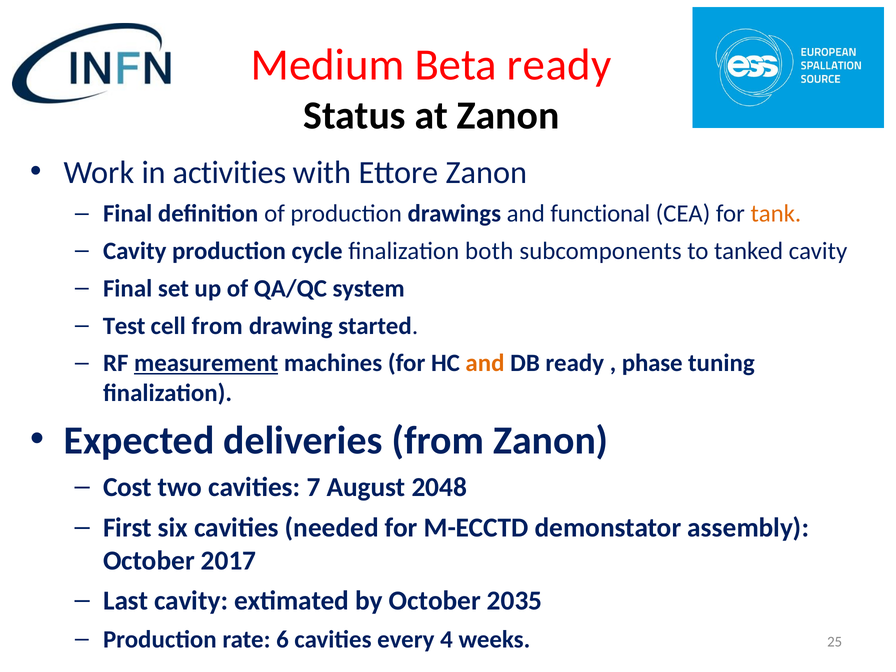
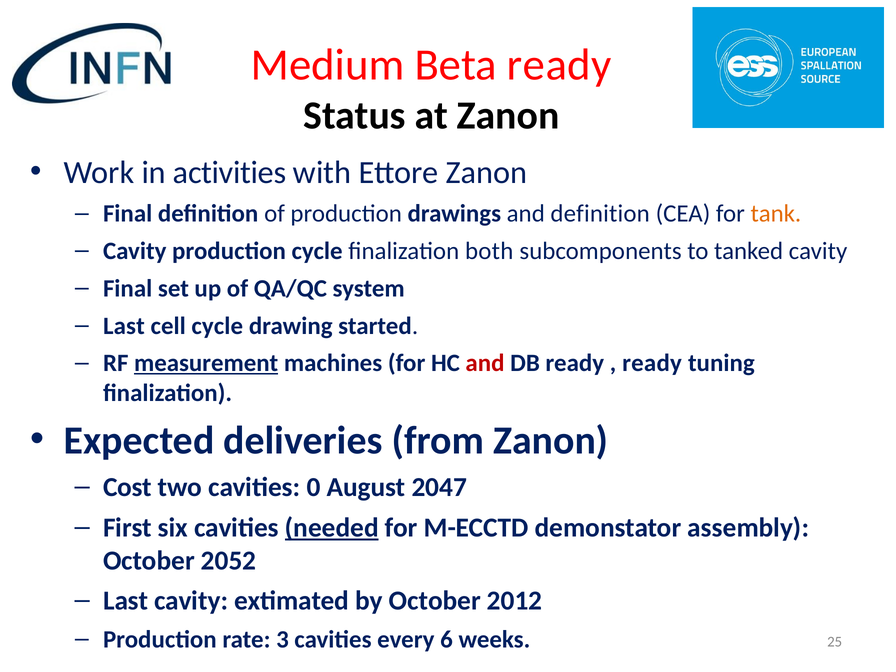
and functional: functional -> definition
Test at (124, 326): Test -> Last
cell from: from -> cycle
and at (485, 363) colour: orange -> red
phase at (652, 363): phase -> ready
7: 7 -> 0
2048: 2048 -> 2047
needed underline: none -> present
2017: 2017 -> 2052
2035: 2035 -> 2012
6: 6 -> 3
4: 4 -> 6
